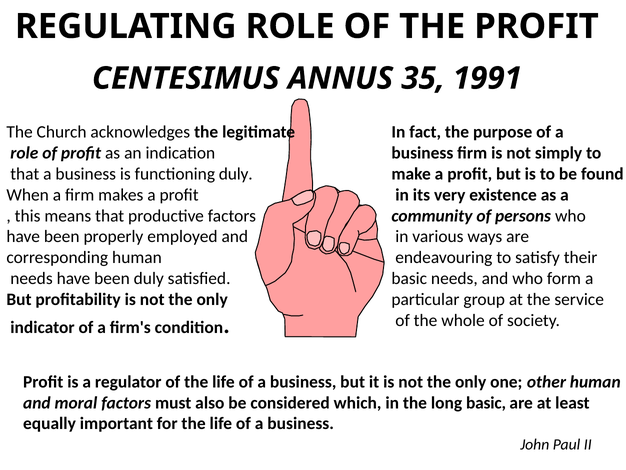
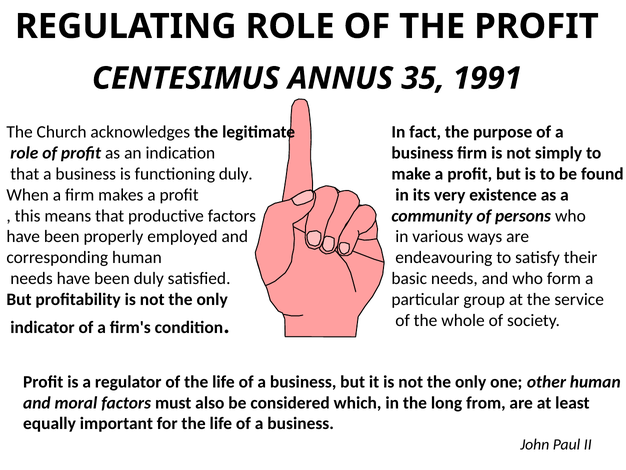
long basic: basic -> from
